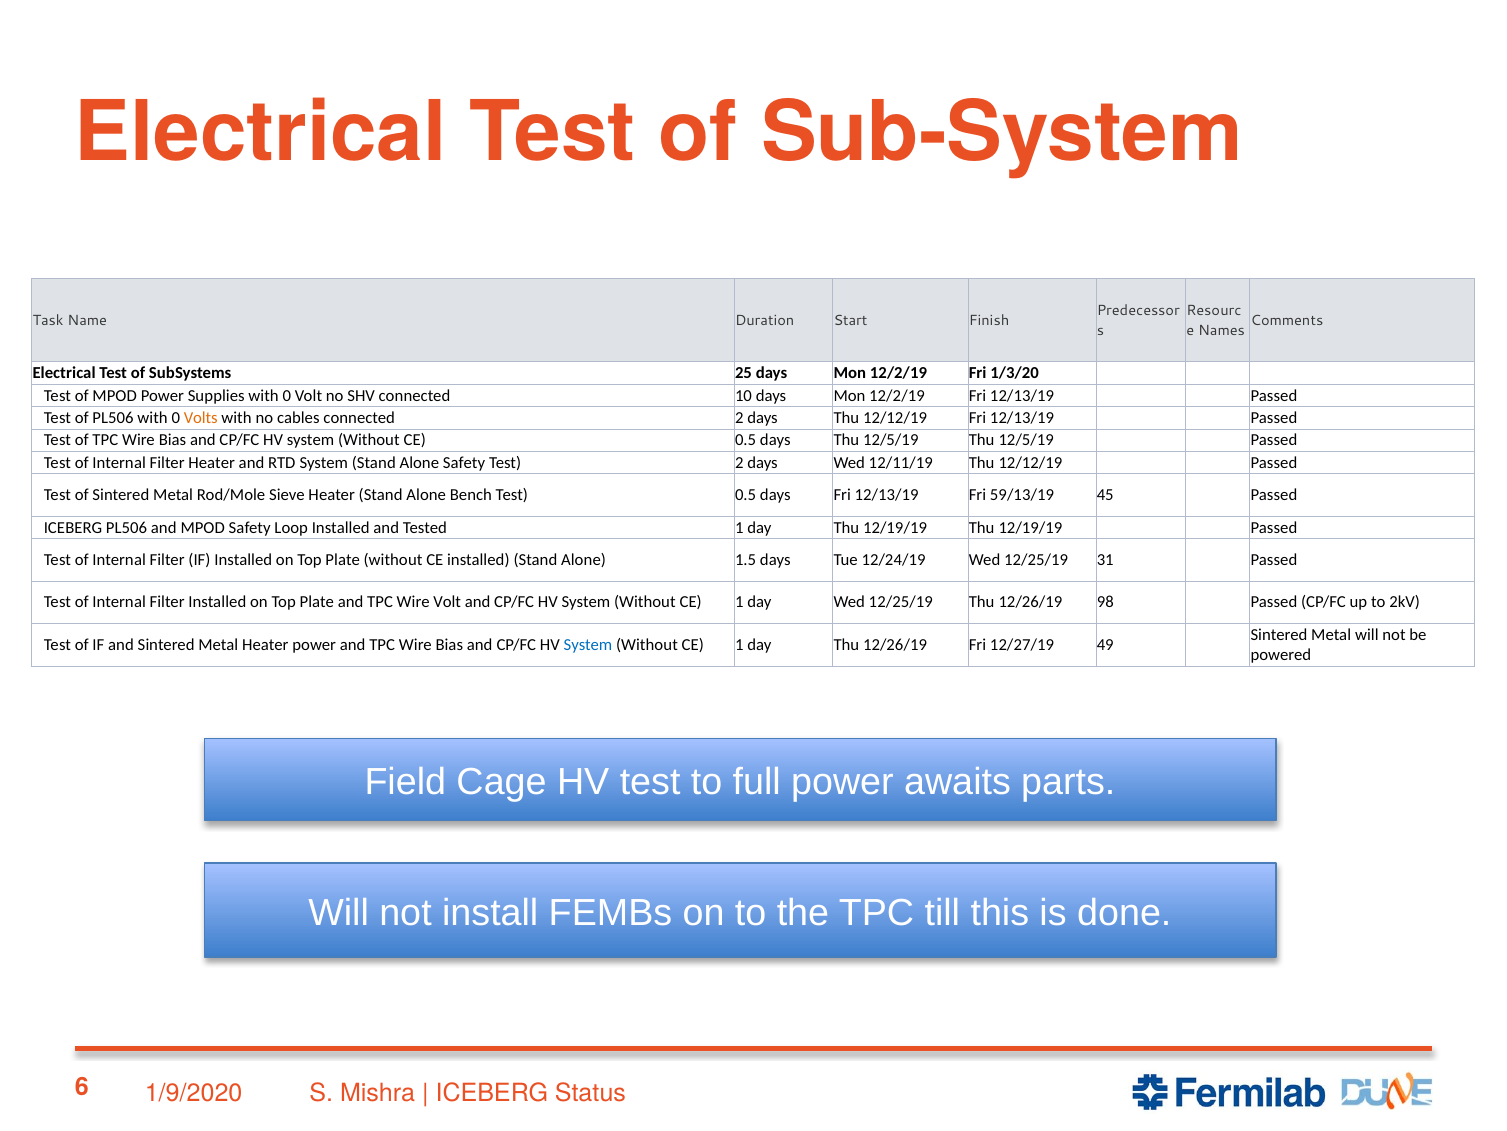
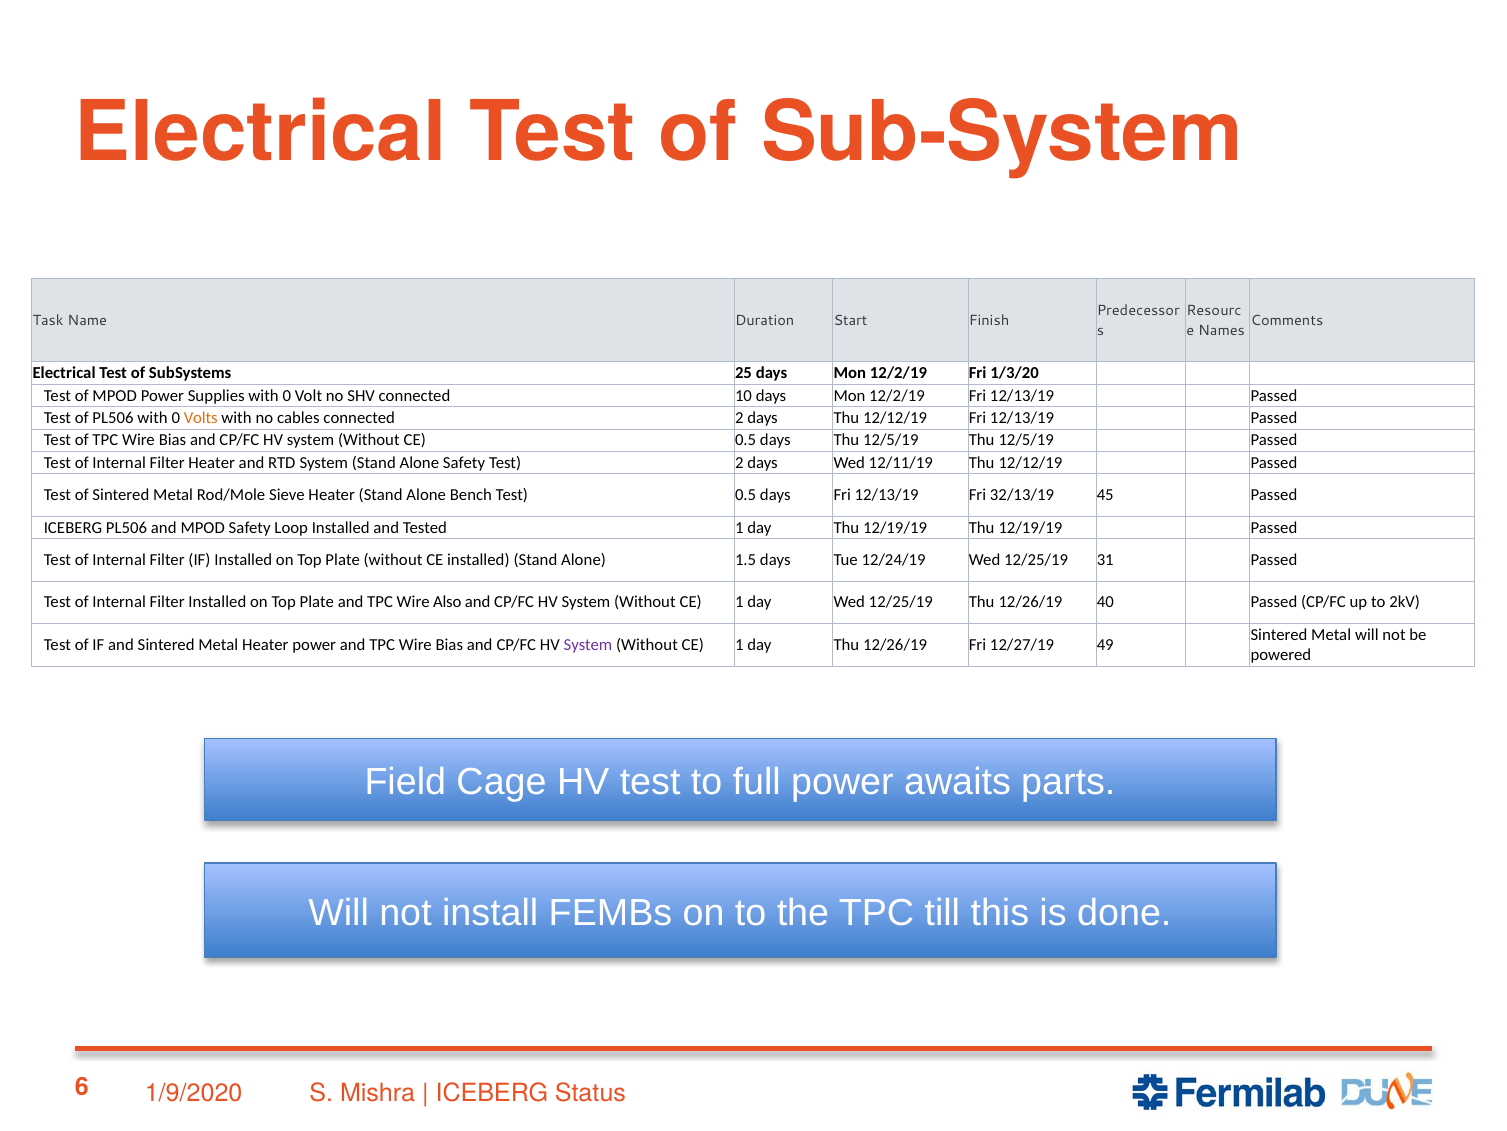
59/13/19: 59/13/19 -> 32/13/19
Wire Volt: Volt -> Also
98: 98 -> 40
System at (588, 645) colour: blue -> purple
